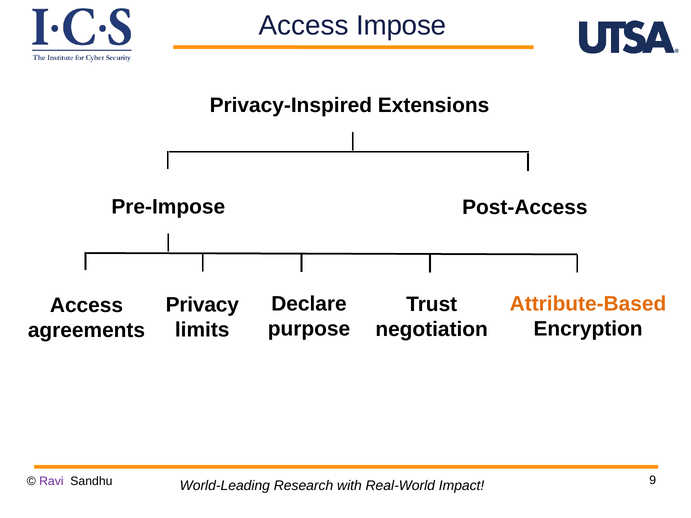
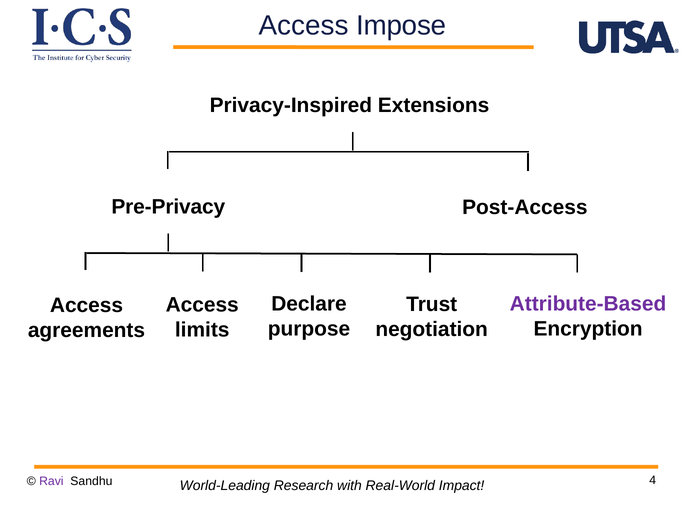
Pre-Impose: Pre-Impose -> Pre-Privacy
Attribute-Based colour: orange -> purple
Privacy at (202, 305): Privacy -> Access
9: 9 -> 4
